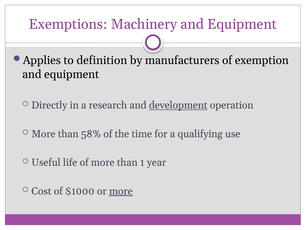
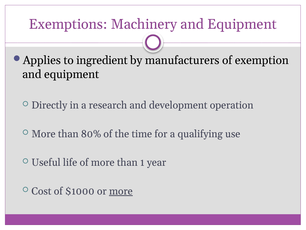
definition: definition -> ingredient
development underline: present -> none
58%: 58% -> 80%
